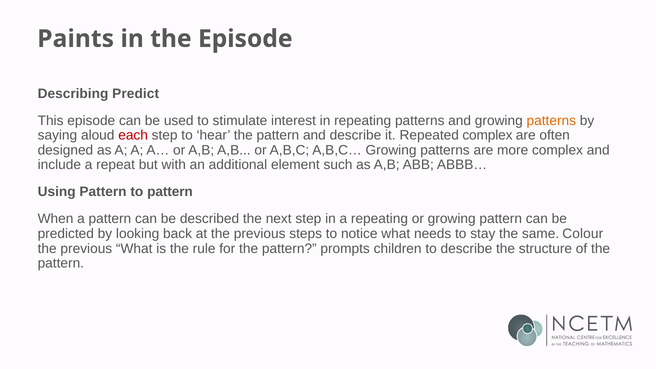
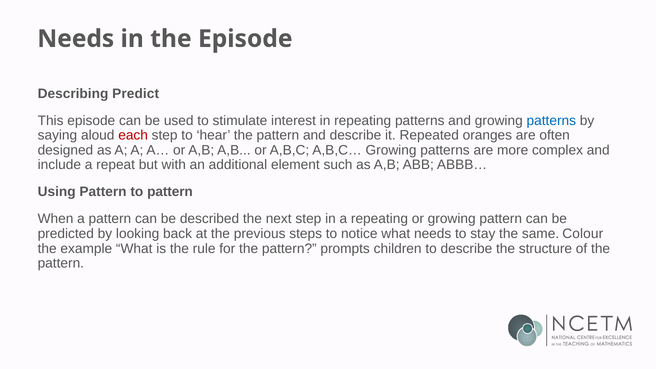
Paints at (76, 39): Paints -> Needs
patterns at (551, 121) colour: orange -> blue
Repeated complex: complex -> oranges
previous at (86, 248): previous -> example
